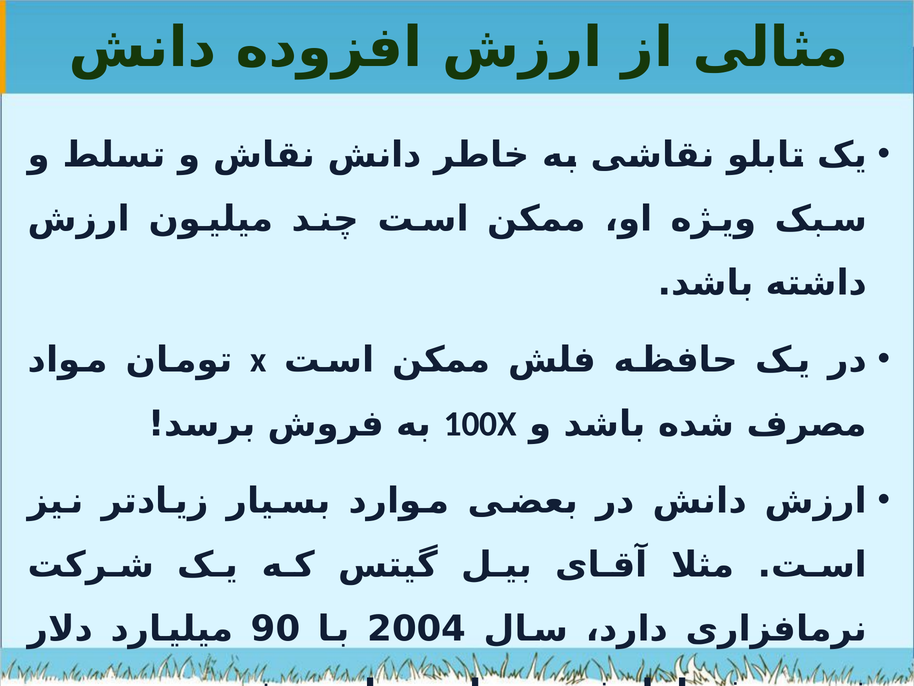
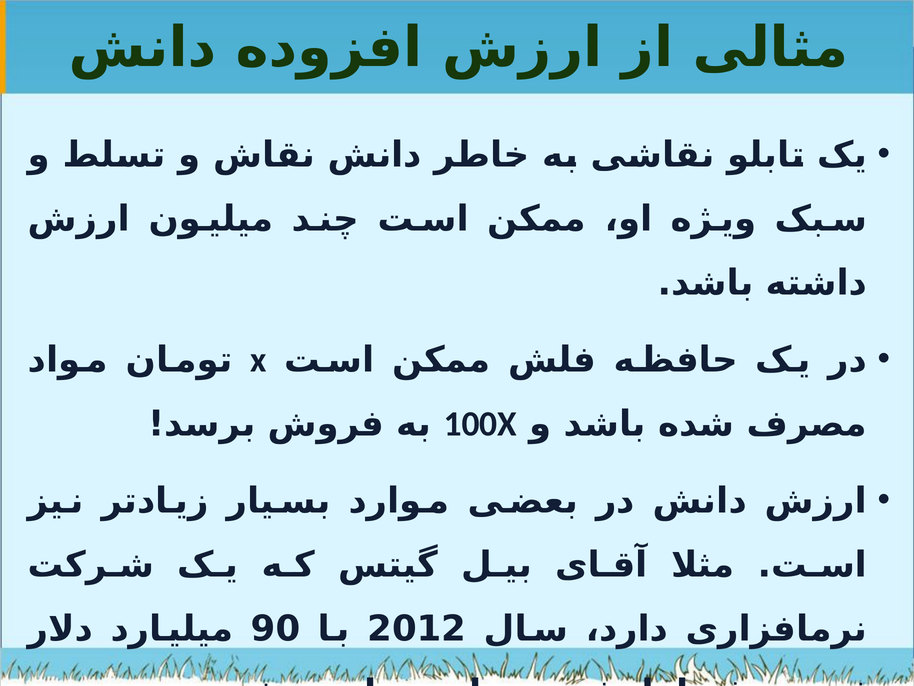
2004: 2004 -> 2012
